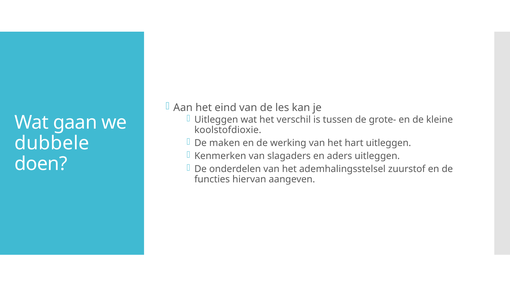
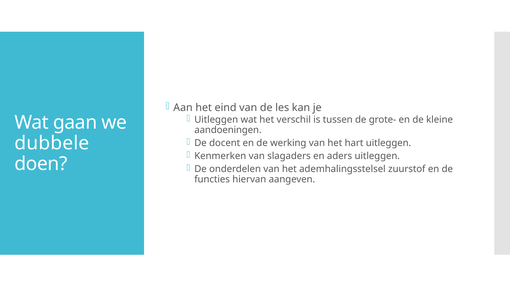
koolstofdioxie: koolstofdioxie -> aandoeningen
maken: maken -> docent
